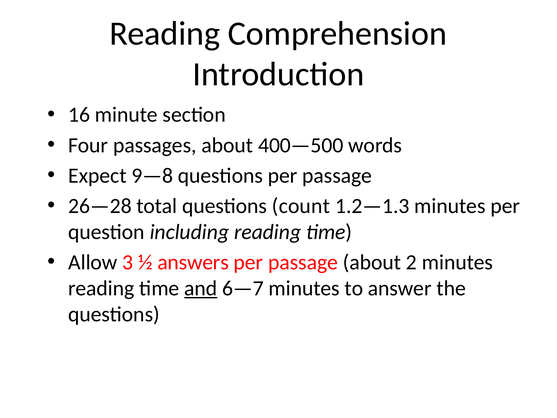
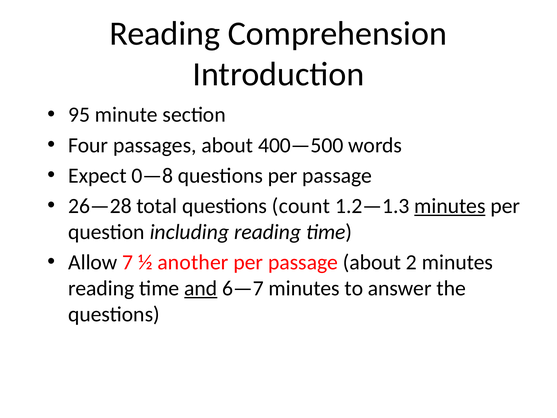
16: 16 -> 95
9—8: 9—8 -> 0—8
minutes at (450, 206) underline: none -> present
3: 3 -> 7
answers: answers -> another
